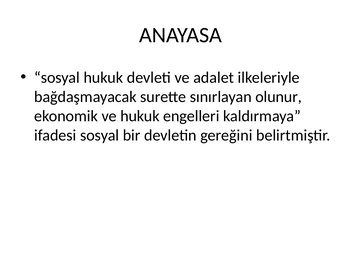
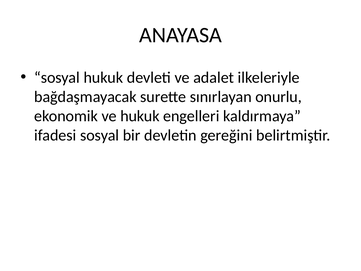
olunur: olunur -> onurlu
